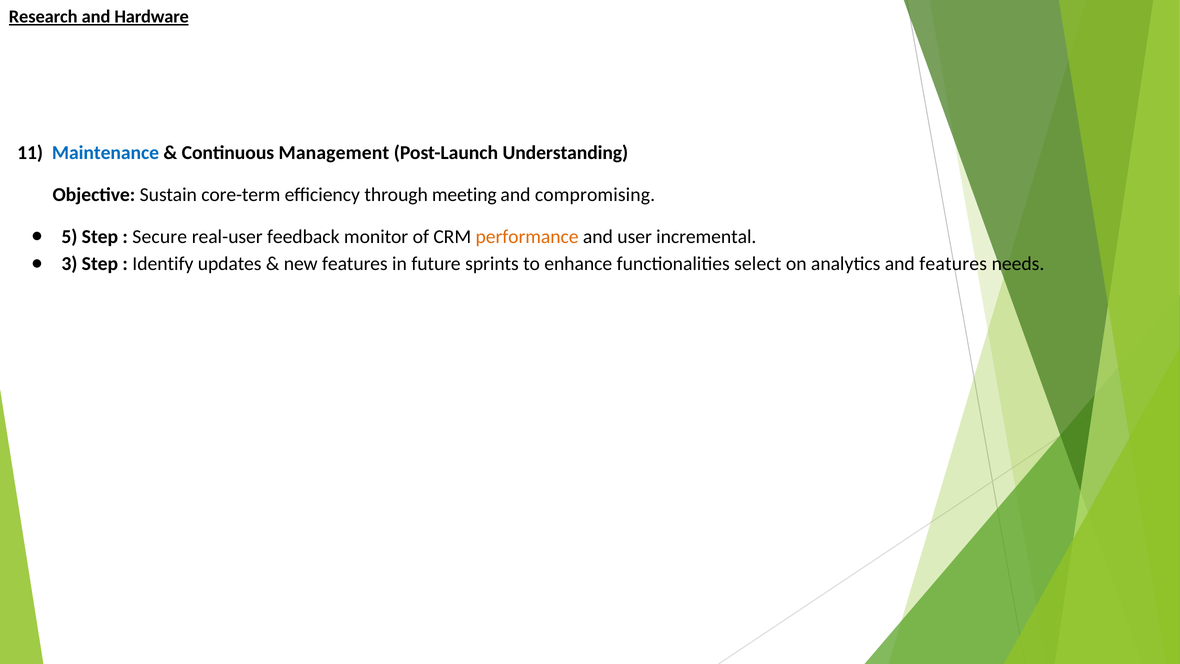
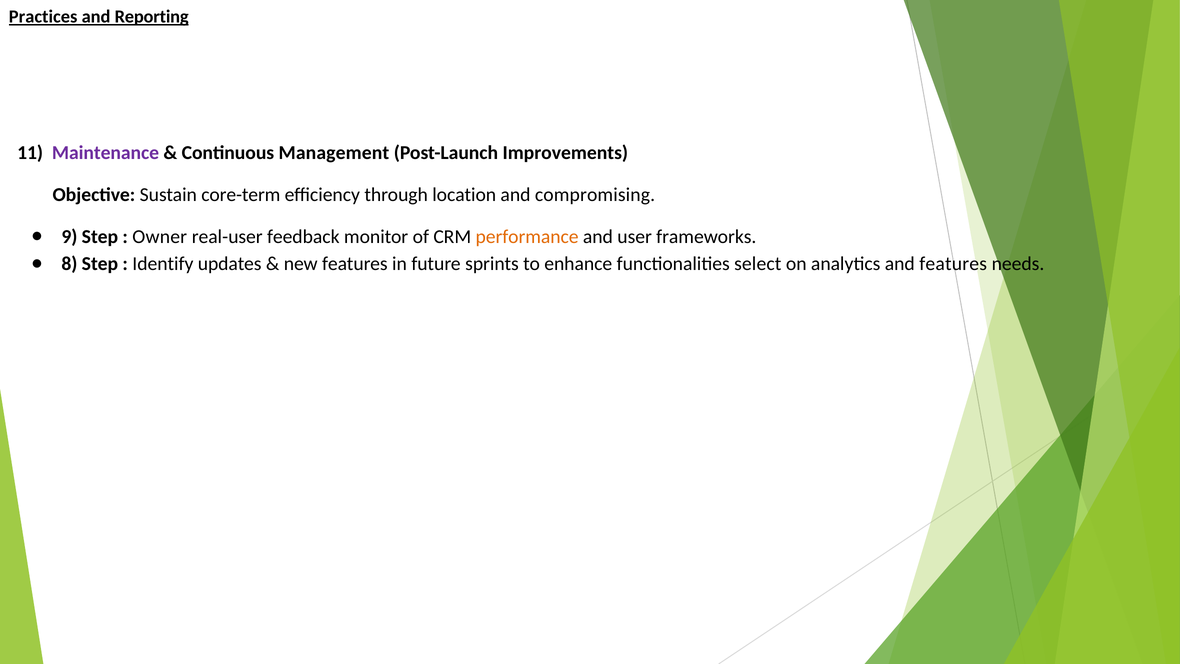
Research: Research -> Practices
Hardware: Hardware -> Reporting
Maintenance colour: blue -> purple
Understanding: Understanding -> Improvements
meeting: meeting -> location
5: 5 -> 9
Secure: Secure -> Owner
incremental: incremental -> frameworks
3: 3 -> 8
